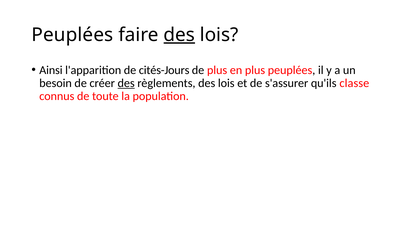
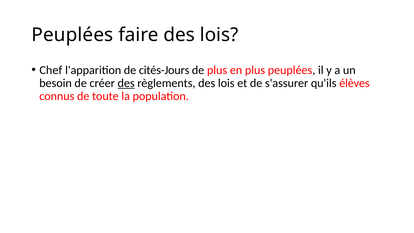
des at (179, 35) underline: present -> none
Ainsi: Ainsi -> Chef
classe: classe -> élèves
